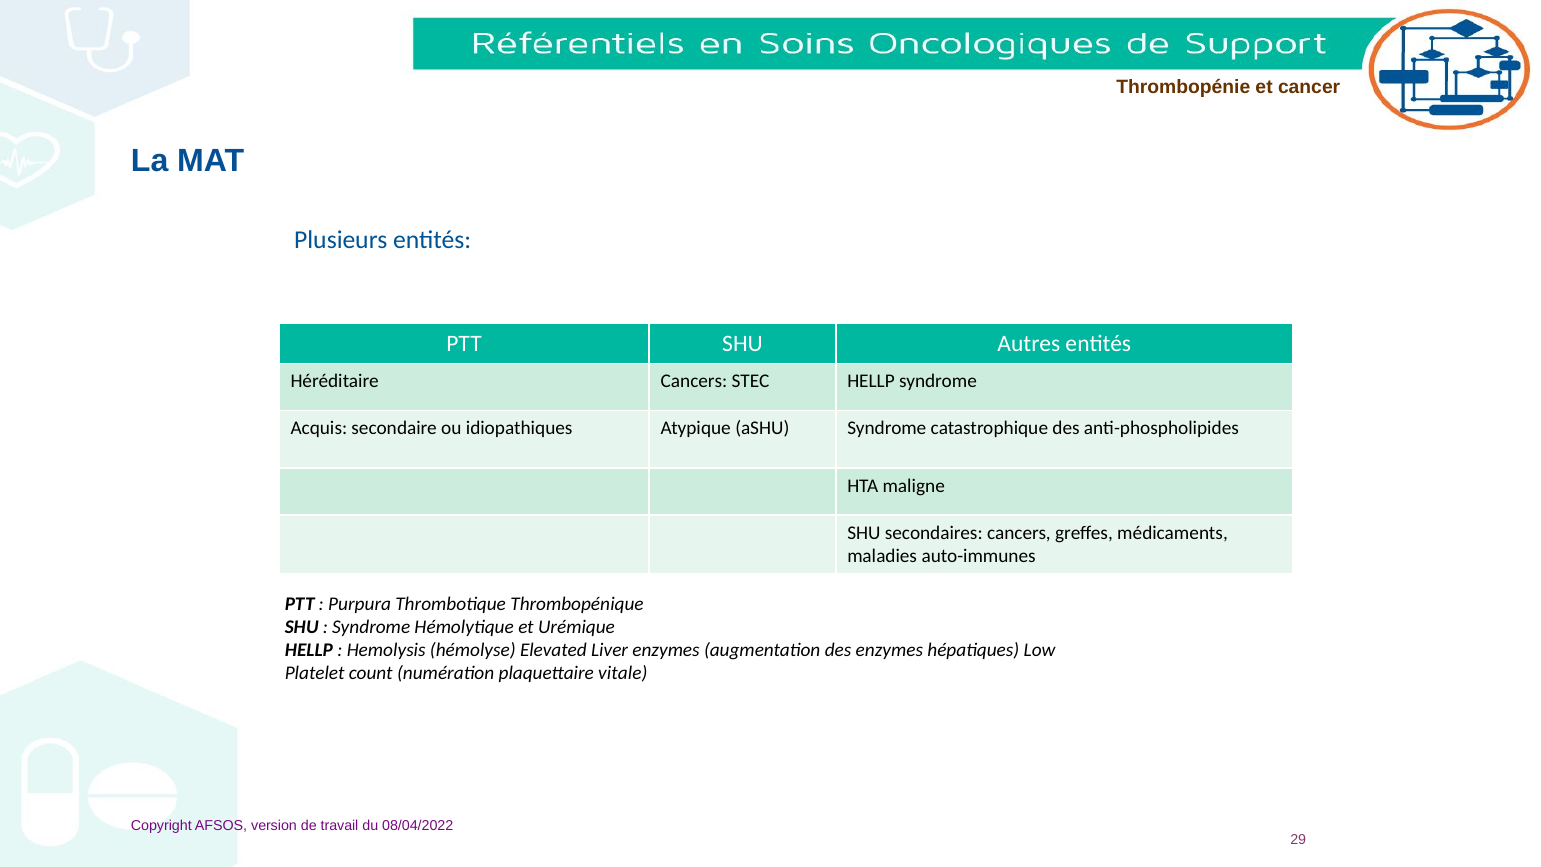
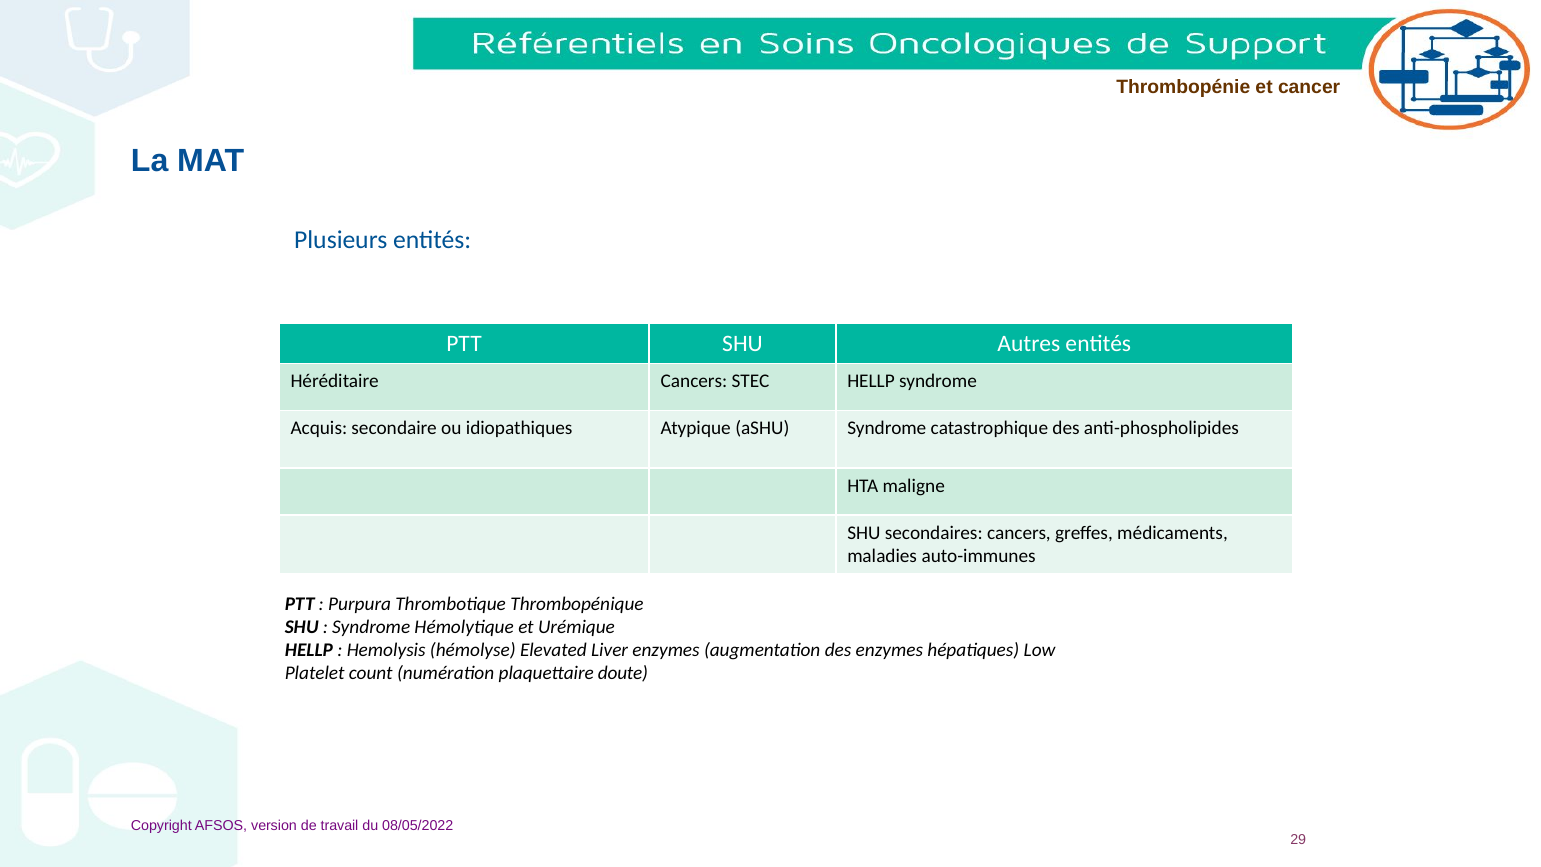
vitale: vitale -> doute
08/04/2022: 08/04/2022 -> 08/05/2022
